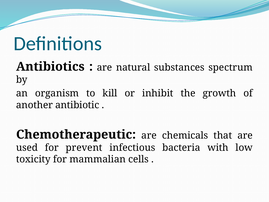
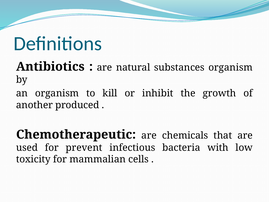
substances spectrum: spectrum -> organism
antibiotic: antibiotic -> produced
